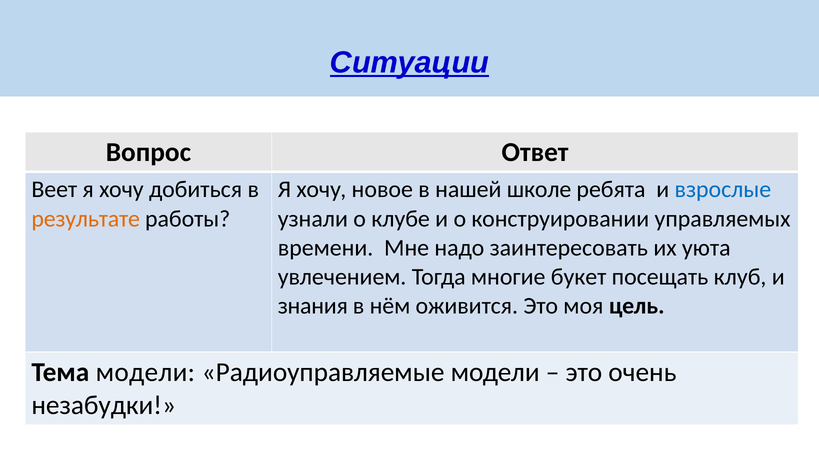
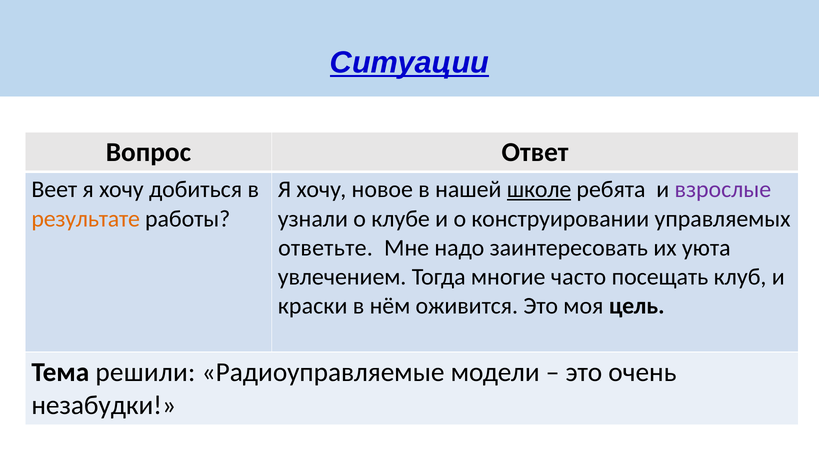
школе underline: none -> present
взрослые colour: blue -> purple
времени: времени -> ответьте
букет: букет -> часто
знания: знания -> краски
Тема модели: модели -> решили
